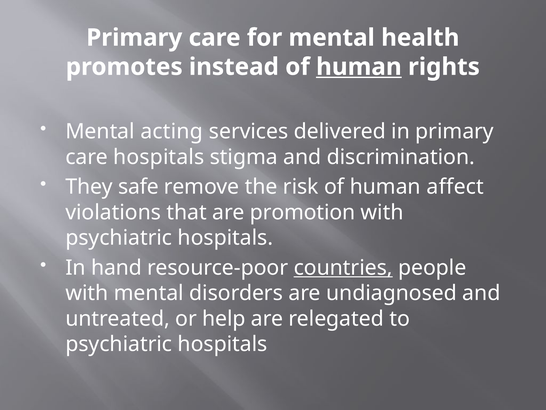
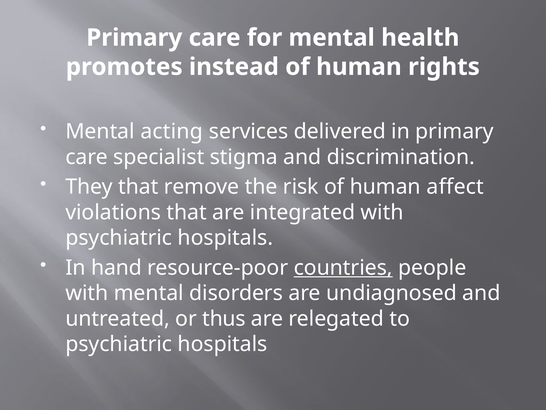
human at (359, 67) underline: present -> none
care hospitals: hospitals -> specialist
They safe: safe -> that
promotion: promotion -> integrated
help: help -> thus
